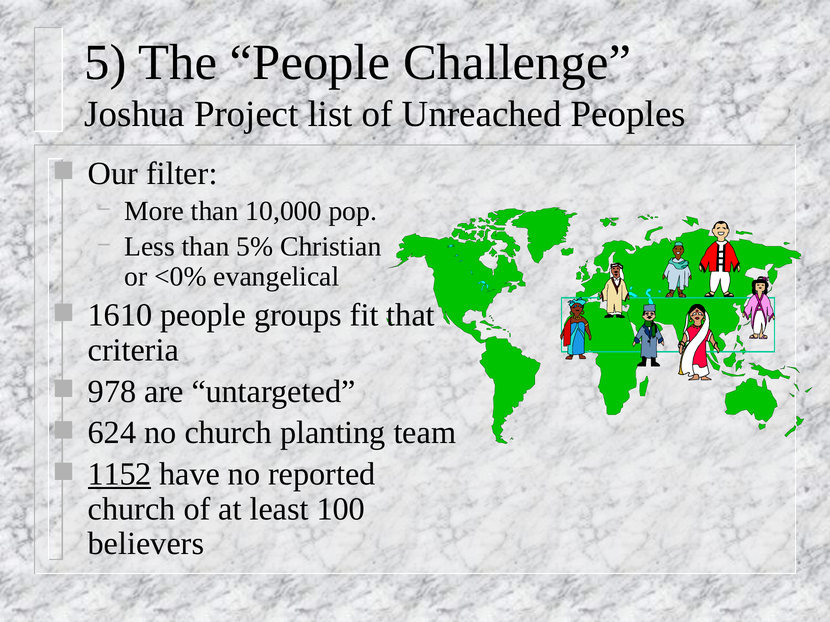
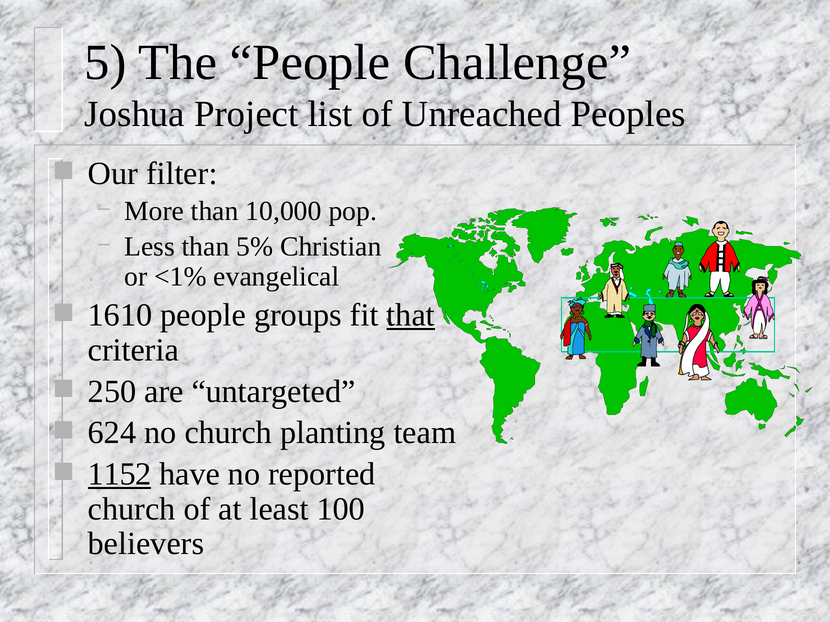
<0%: <0% -> <1%
that underline: none -> present
978: 978 -> 250
